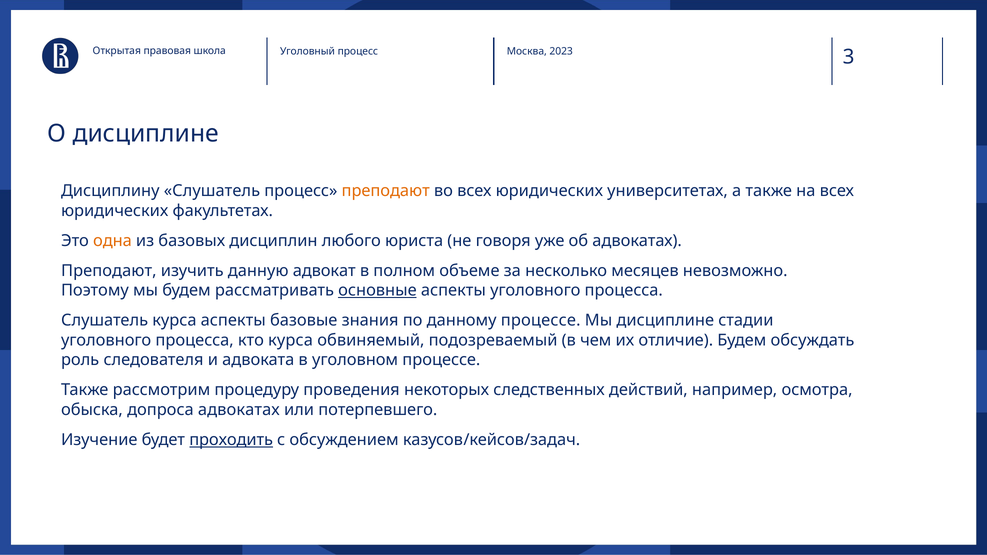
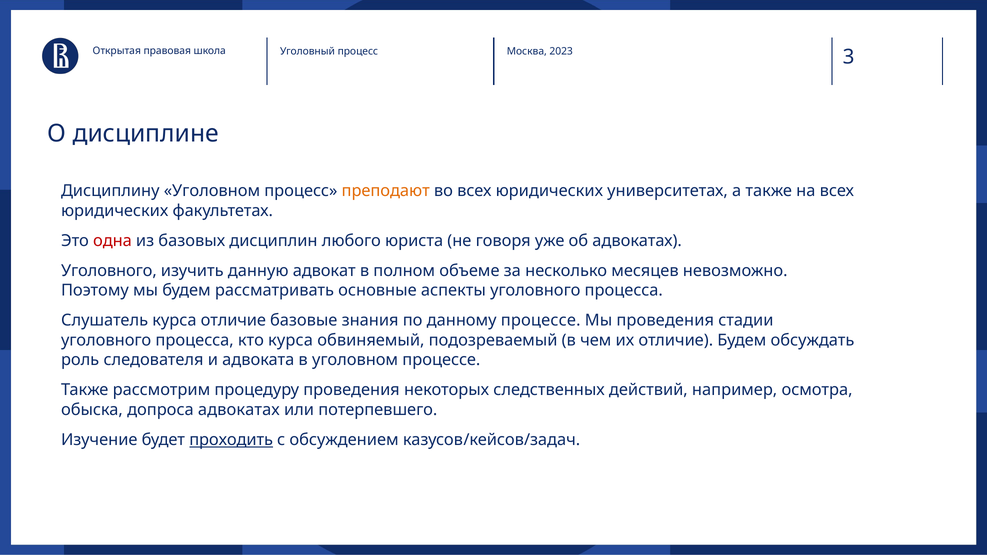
Дисциплину Слушатель: Слушатель -> Уголовном
одна colour: orange -> red
Преподают at (109, 271): Преподают -> Уголовного
основные underline: present -> none
курса аспекты: аспекты -> отличие
Мы дисциплине: дисциплине -> проведения
